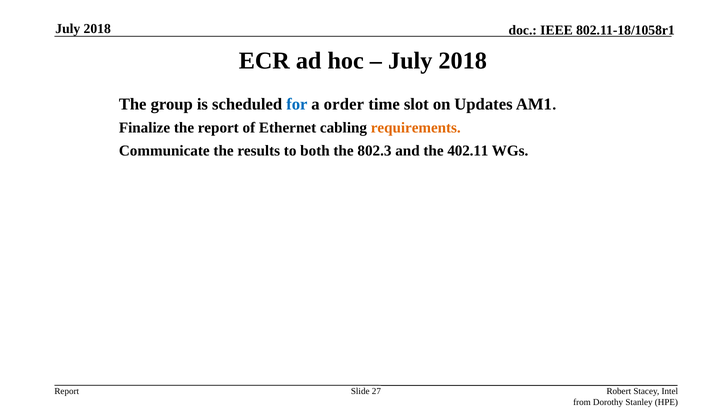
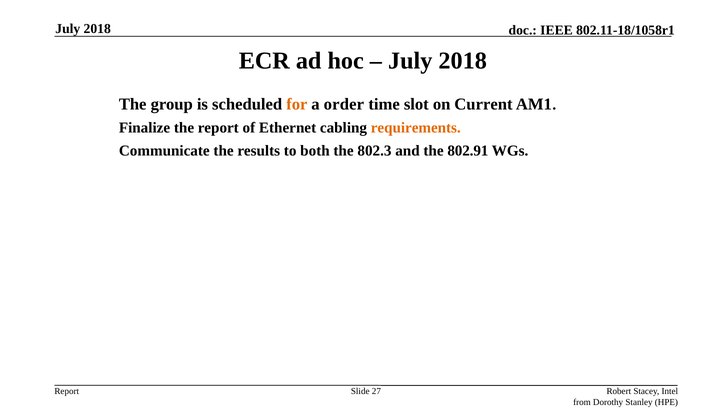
for colour: blue -> orange
Updates: Updates -> Current
402.11: 402.11 -> 802.91
